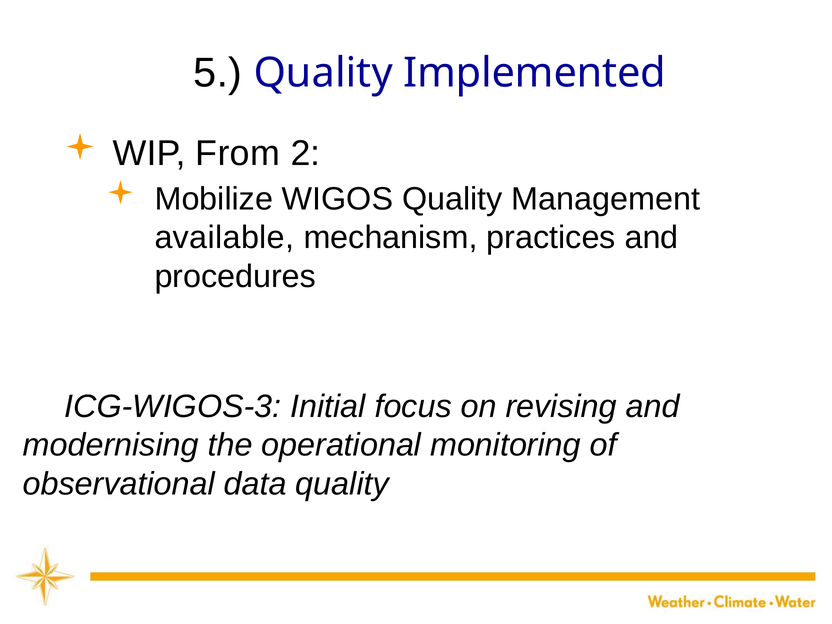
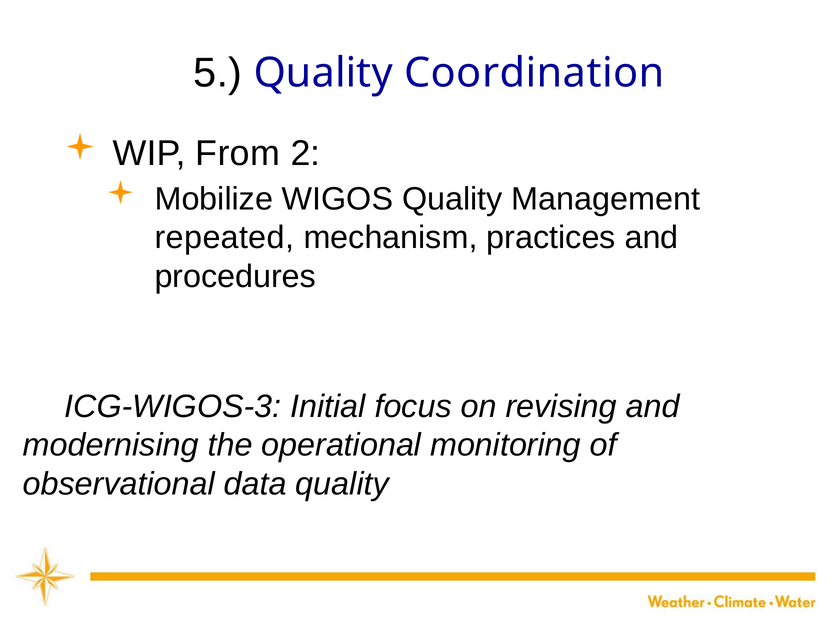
Implemented: Implemented -> Coordination
available: available -> repeated
